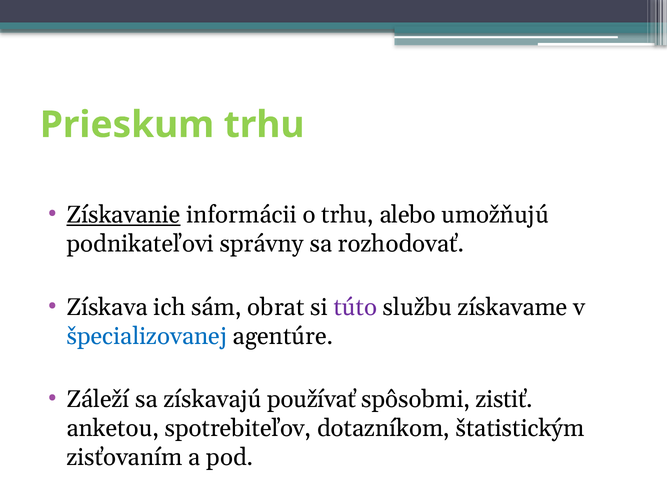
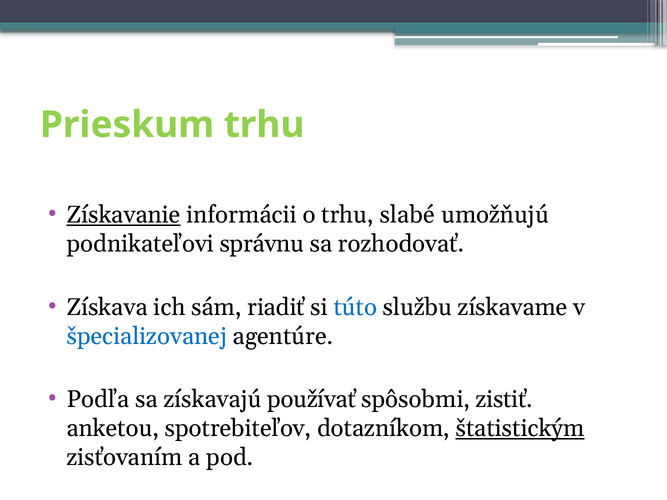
alebo: alebo -> slabé
správny: správny -> správnu
obrat: obrat -> riadiť
túto colour: purple -> blue
Záleží: Záleží -> Podľa
štatistickým underline: none -> present
